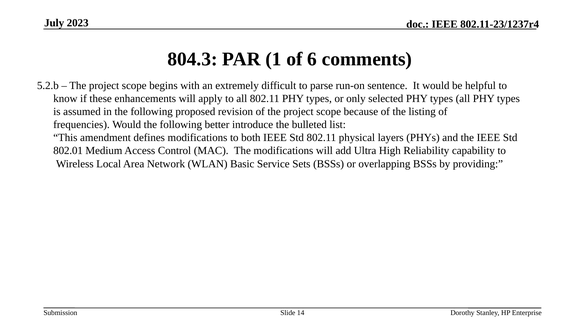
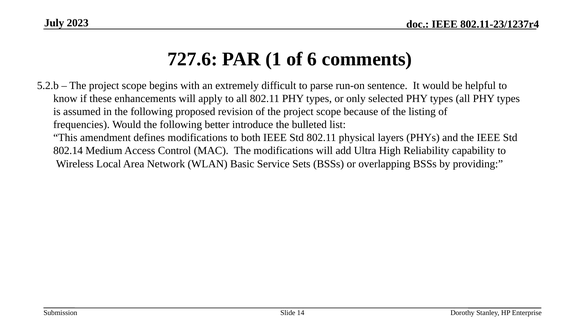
804.3: 804.3 -> 727.6
802.01: 802.01 -> 802.14
